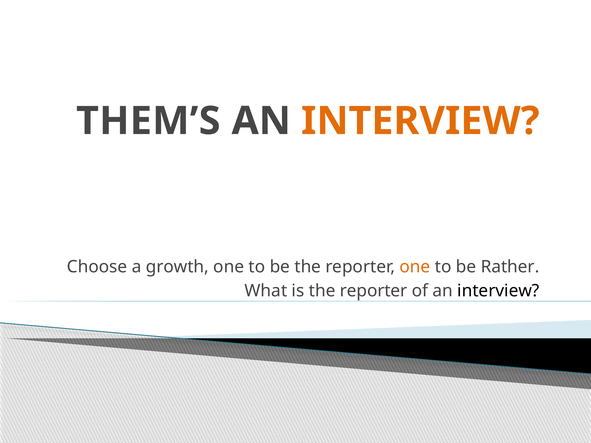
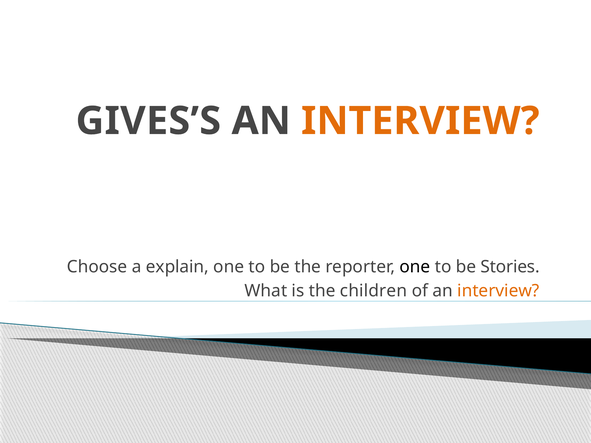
THEM’S: THEM’S -> GIVES’S
growth: growth -> explain
one at (415, 267) colour: orange -> black
Rather: Rather -> Stories
is the reporter: reporter -> children
interview at (498, 291) colour: black -> orange
